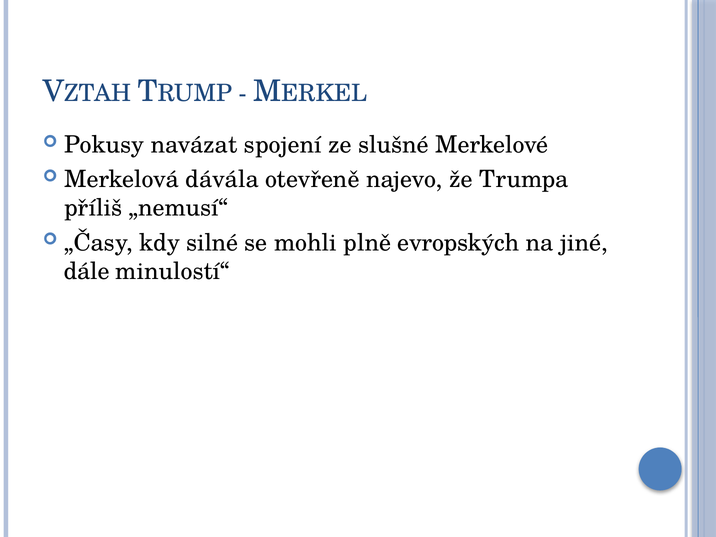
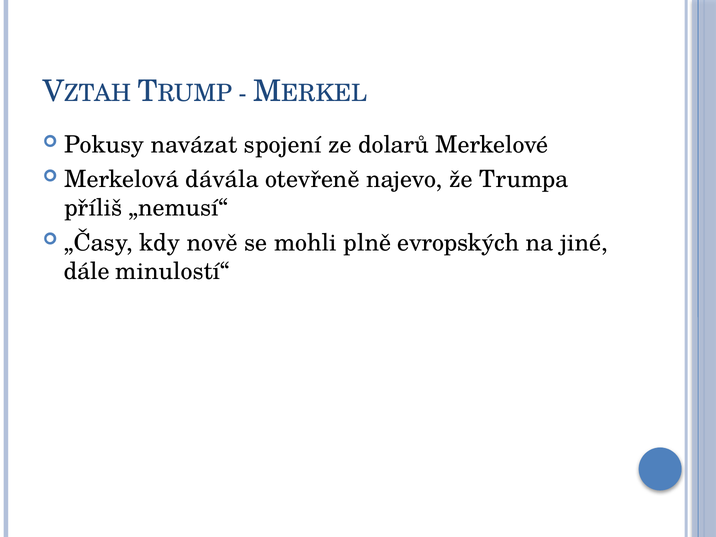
slušné: slušné -> dolarů
silné: silné -> nově
